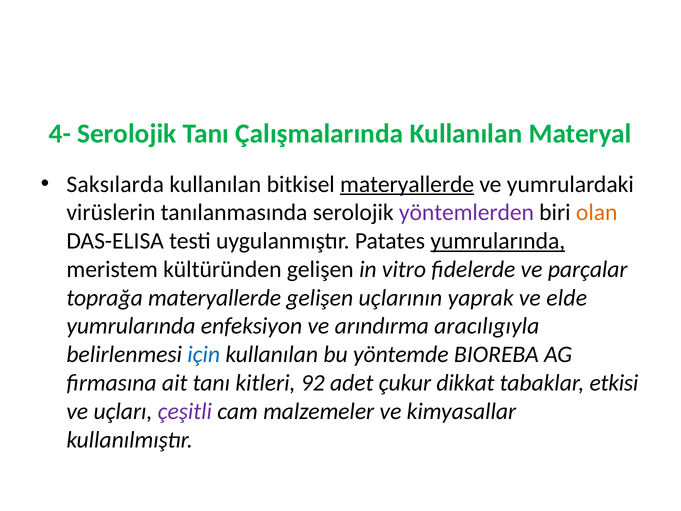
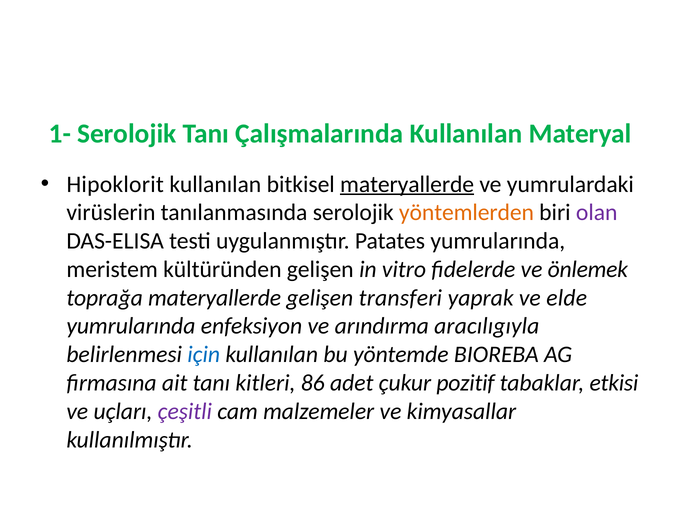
4-: 4- -> 1-
Saksılarda: Saksılarda -> Hipoklorit
yöntemlerden colour: purple -> orange
olan colour: orange -> purple
yumrularında at (498, 241) underline: present -> none
parçalar: parçalar -> önlemek
uçlarının: uçlarının -> transferi
92: 92 -> 86
dikkat: dikkat -> pozitif
